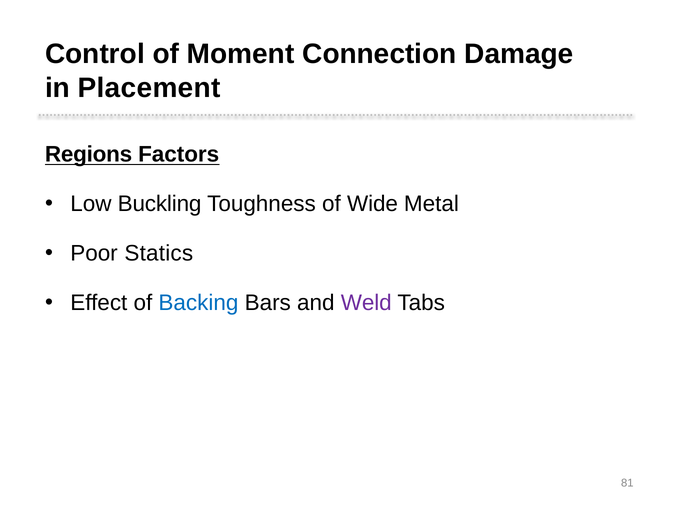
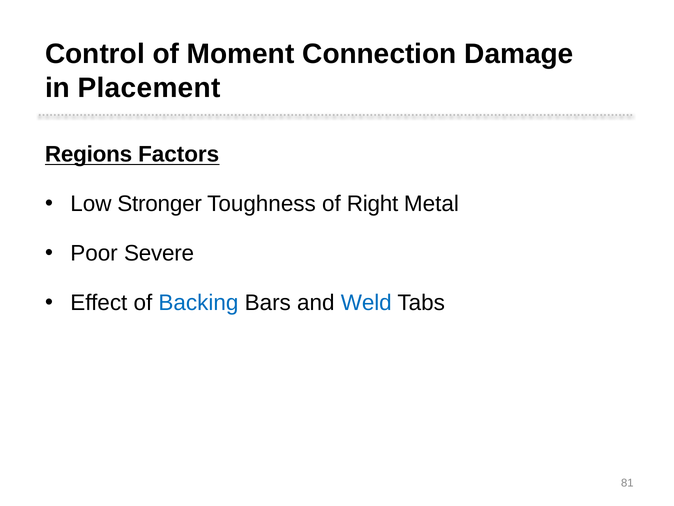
Buckling: Buckling -> Stronger
Wide: Wide -> Right
Statics: Statics -> Severe
Weld colour: purple -> blue
